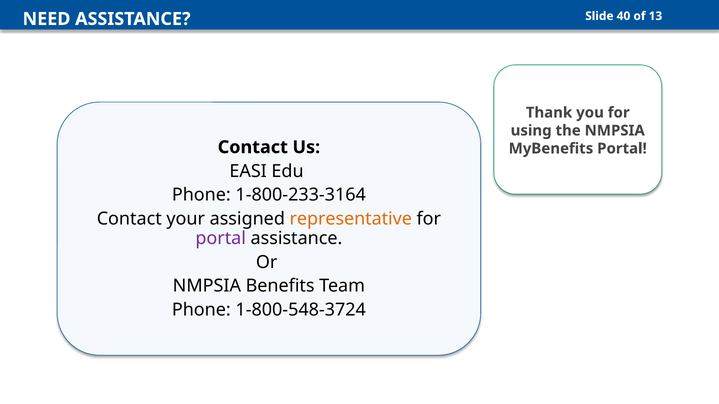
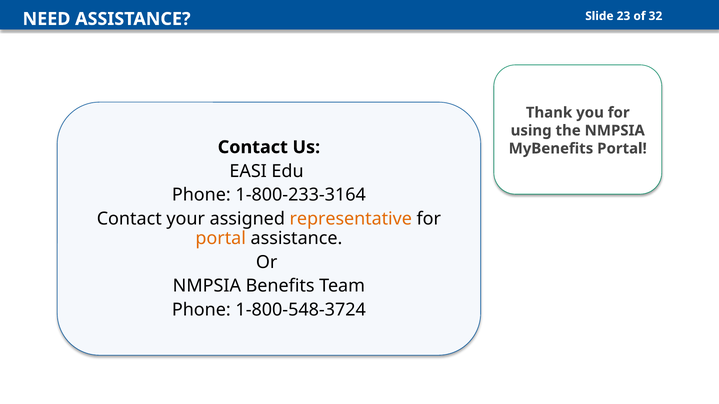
40: 40 -> 23
13: 13 -> 32
portal at (221, 238) colour: purple -> orange
